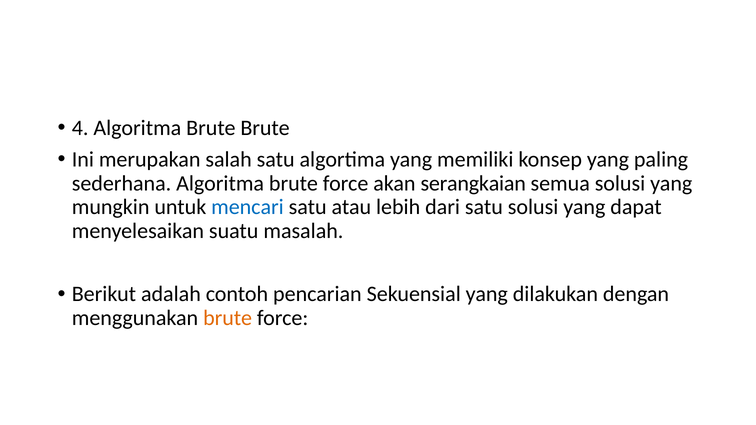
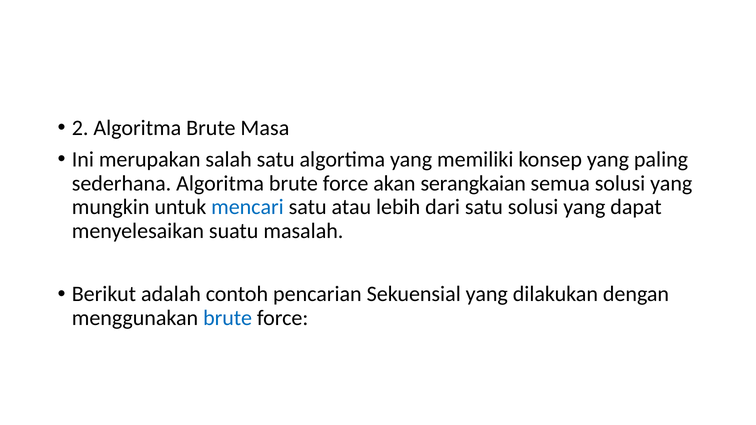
4: 4 -> 2
Brute Brute: Brute -> Masa
brute at (228, 318) colour: orange -> blue
